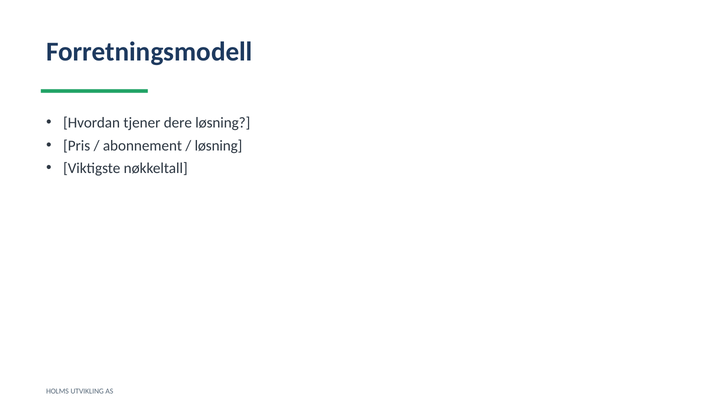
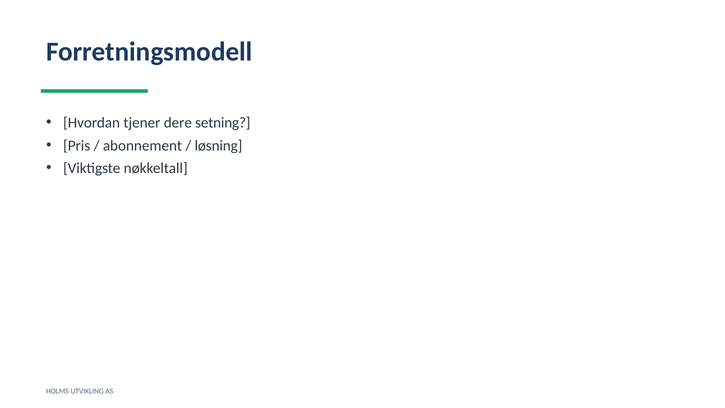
dere løsning: løsning -> setning
